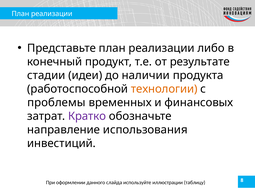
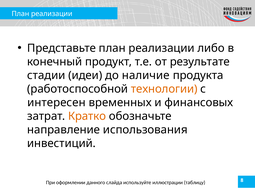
наличии: наличии -> наличие
проблемы: проблемы -> интересен
Кратко colour: purple -> orange
